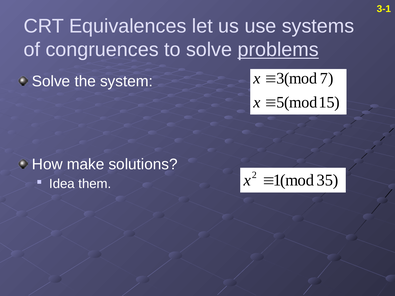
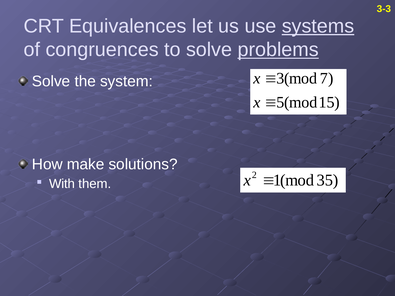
3-1: 3-1 -> 3-3
systems underline: none -> present
Idea: Idea -> With
